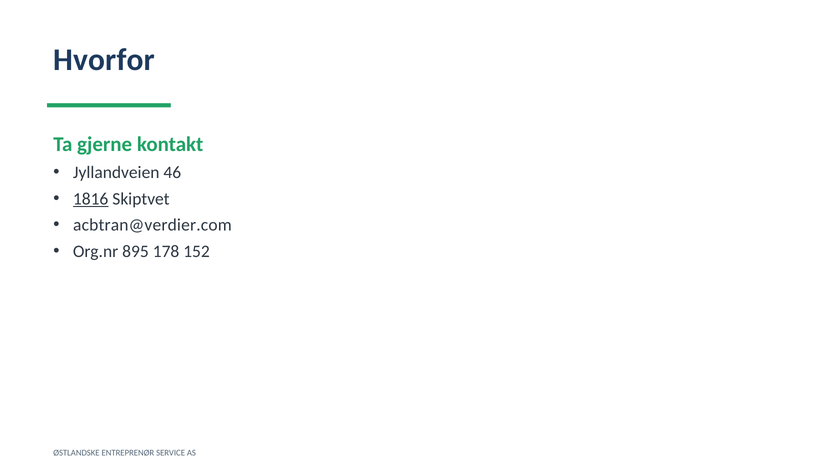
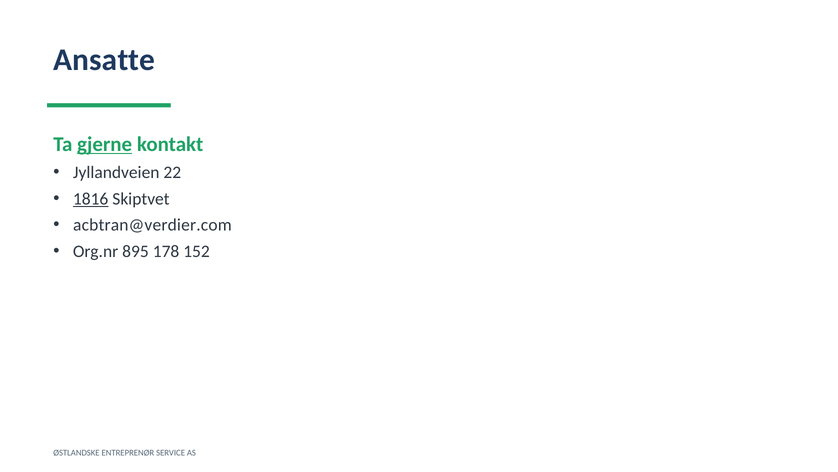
Hvorfor: Hvorfor -> Ansatte
gjerne underline: none -> present
46: 46 -> 22
